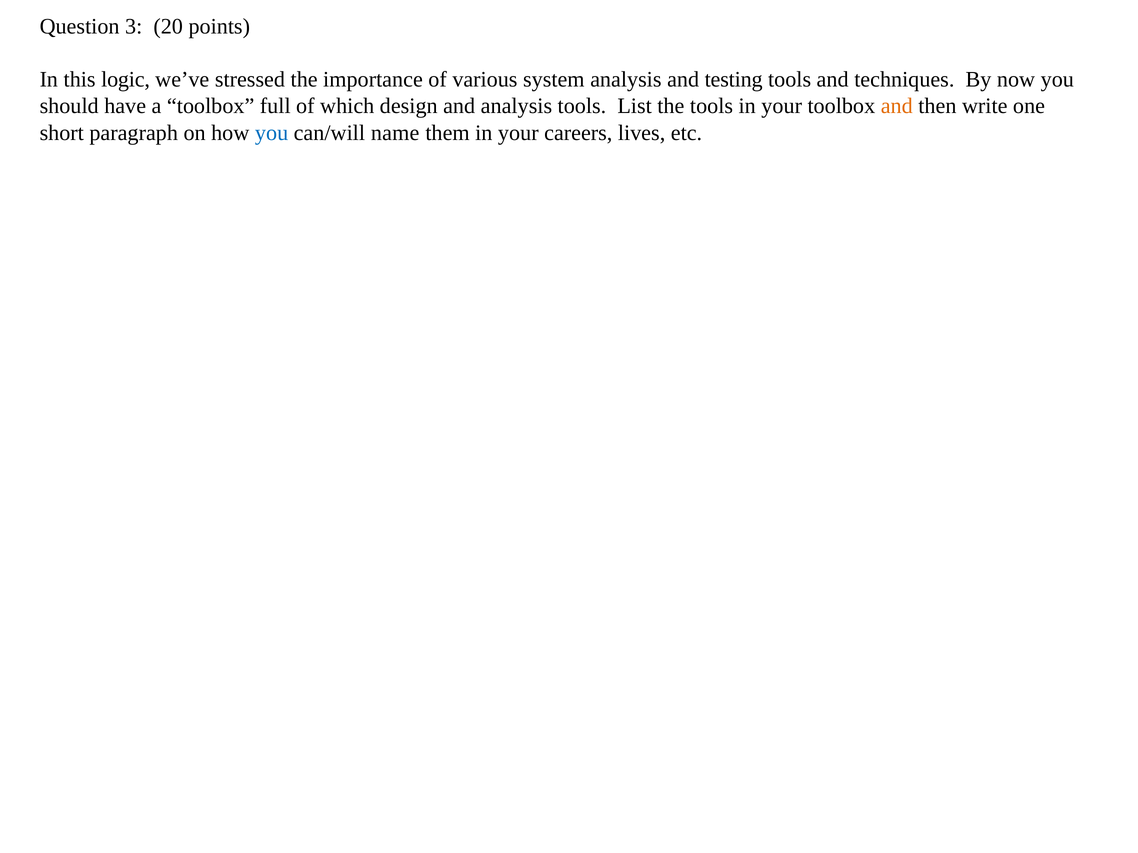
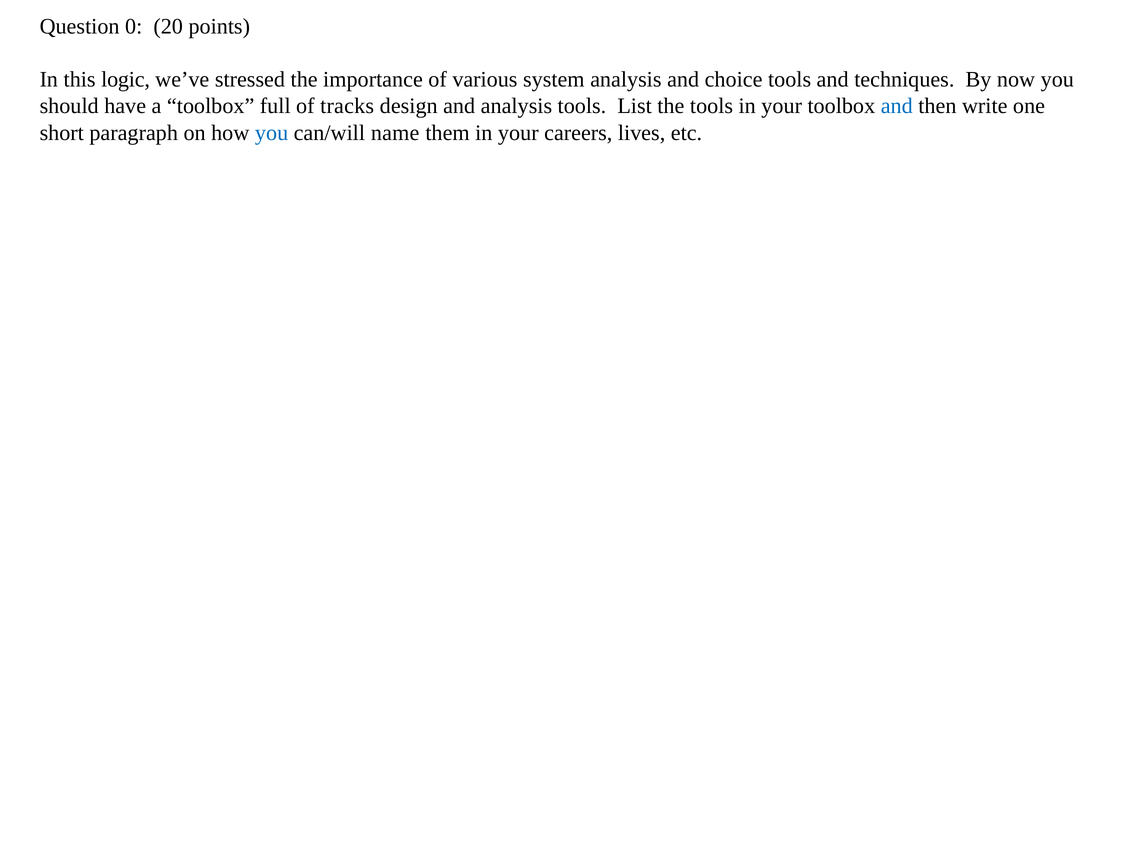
3: 3 -> 0
testing: testing -> choice
which: which -> tracks
and at (897, 106) colour: orange -> blue
